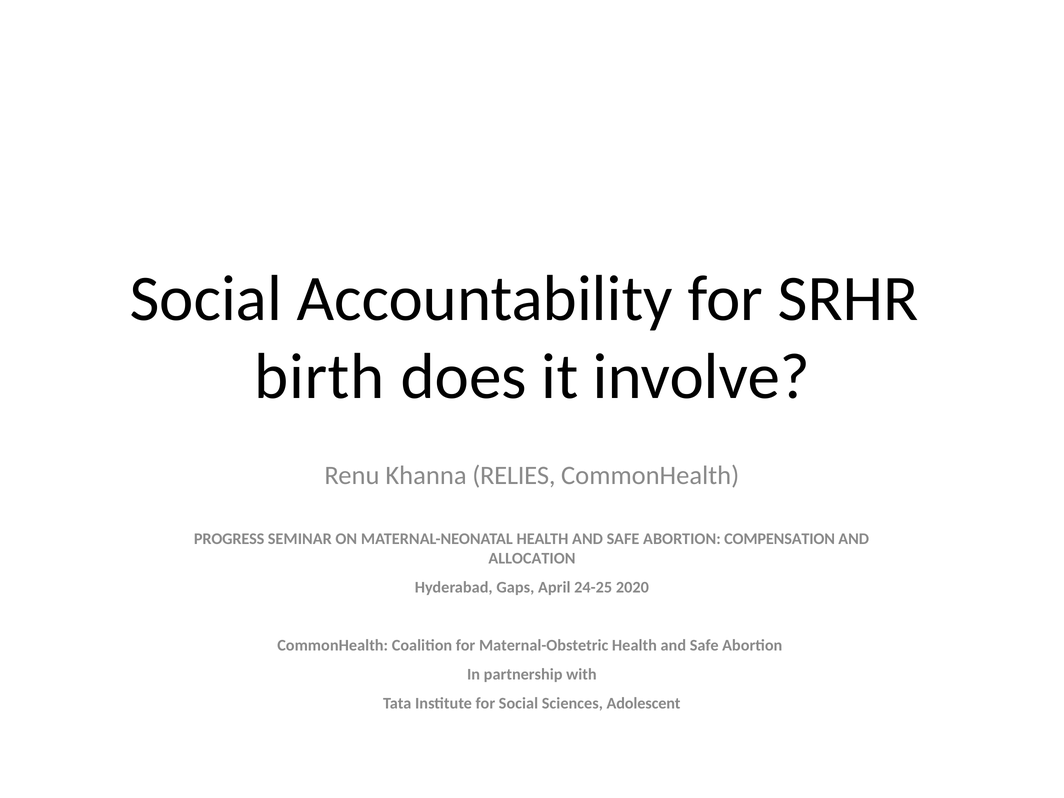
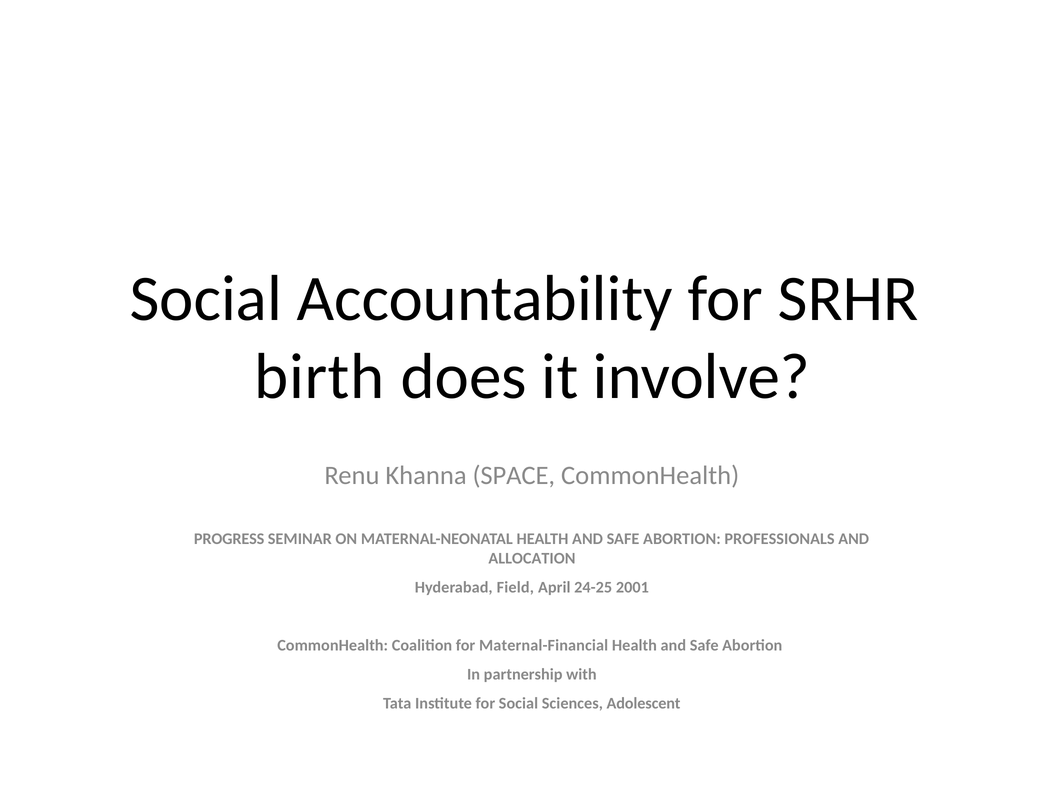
RELIES: RELIES -> SPACE
COMPENSATION: COMPENSATION -> PROFESSIONALS
Gaps: Gaps -> Field
2020: 2020 -> 2001
Maternal-Obstetric: Maternal-Obstetric -> Maternal-Financial
